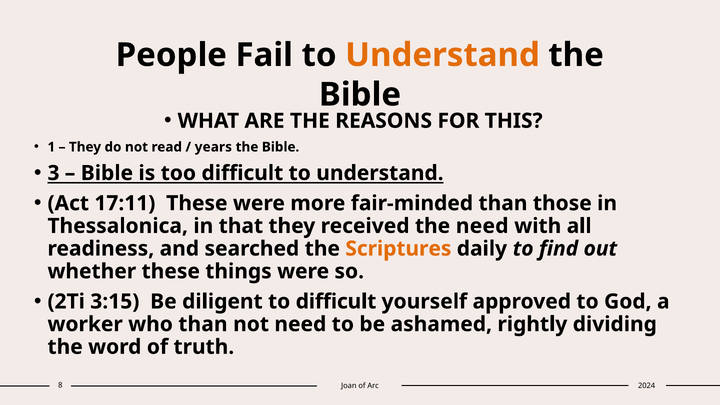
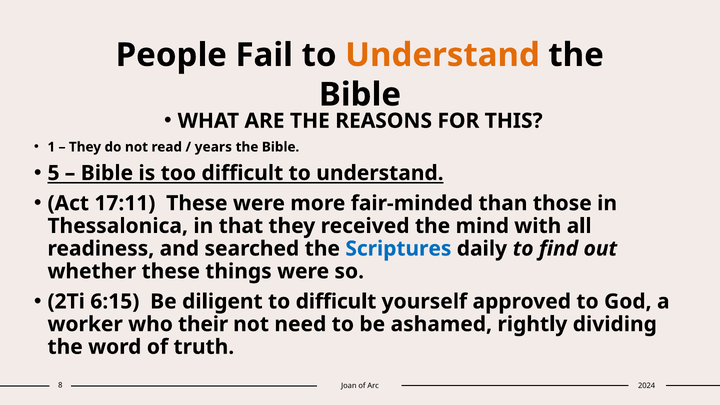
3: 3 -> 5
the need: need -> mind
Scriptures colour: orange -> blue
3:15: 3:15 -> 6:15
who than: than -> their
